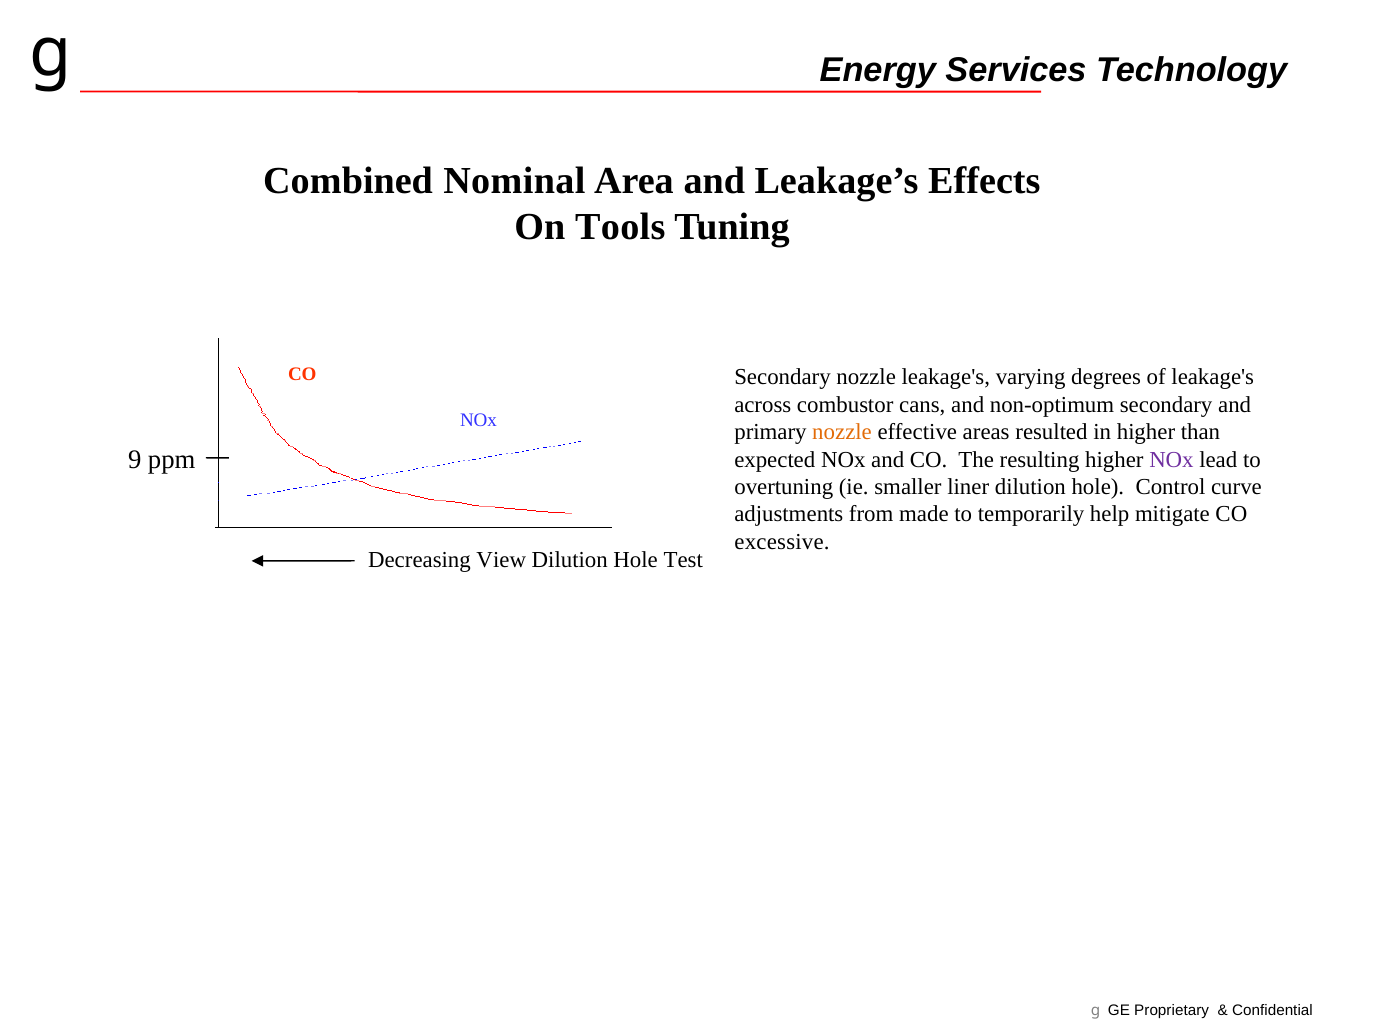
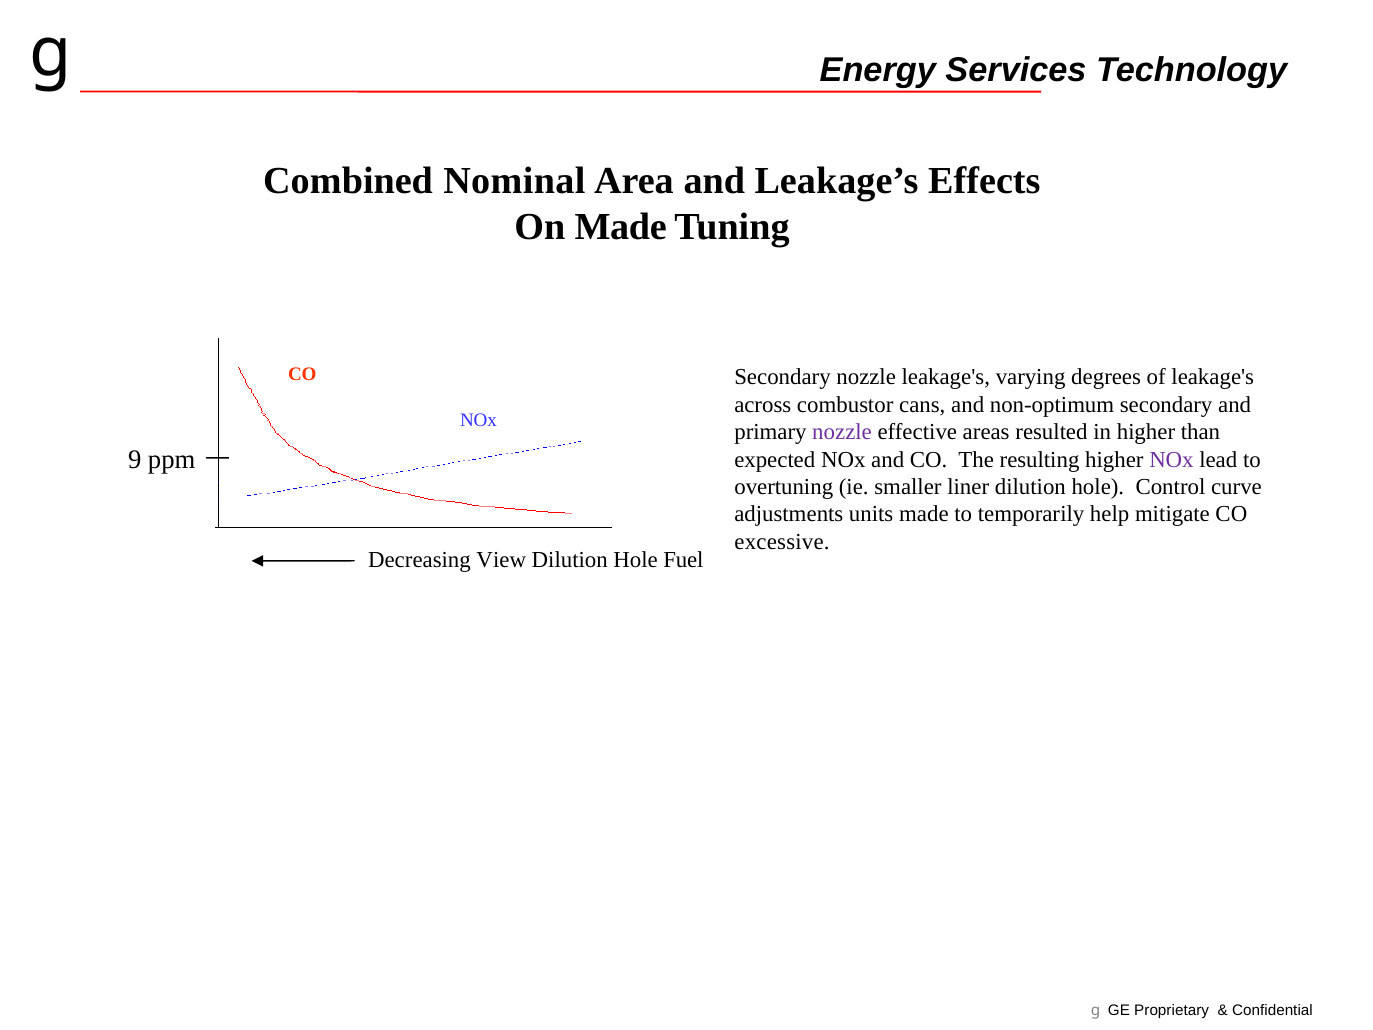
On Tools: Tools -> Made
nozzle at (842, 432) colour: orange -> purple
from: from -> units
Test: Test -> Fuel
